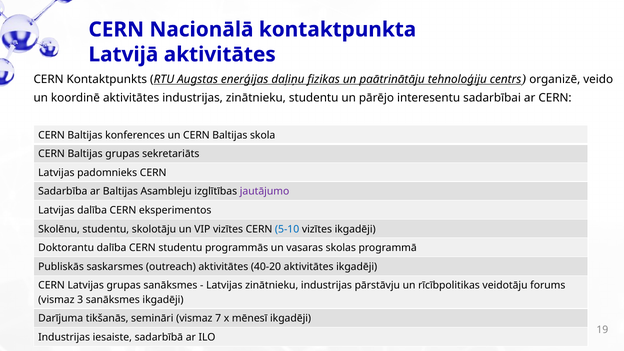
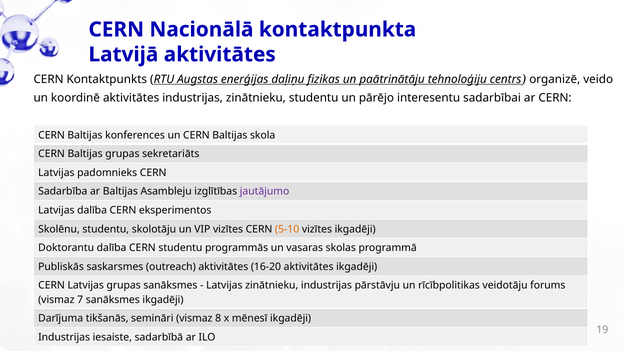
5-10 colour: blue -> orange
40-20: 40-20 -> 16-20
3: 3 -> 7
7: 7 -> 8
